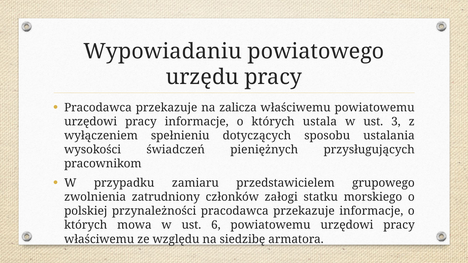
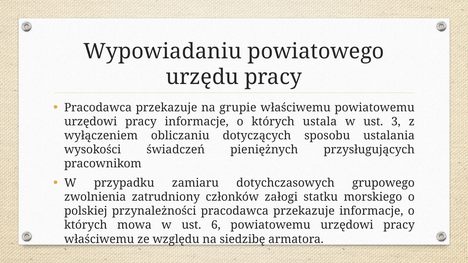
zalicza: zalicza -> grupie
spełnieniu: spełnieniu -> obliczaniu
przedstawicielem: przedstawicielem -> dotychczasowych
